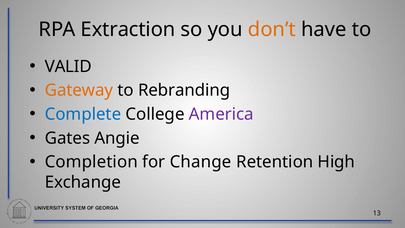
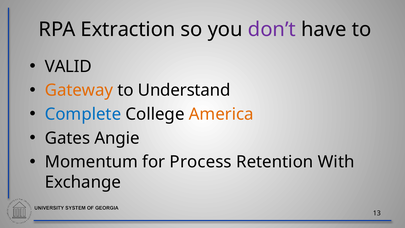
don’t colour: orange -> purple
Rebranding: Rebranding -> Understand
America colour: purple -> orange
Completion: Completion -> Momentum
Change: Change -> Process
High: High -> With
